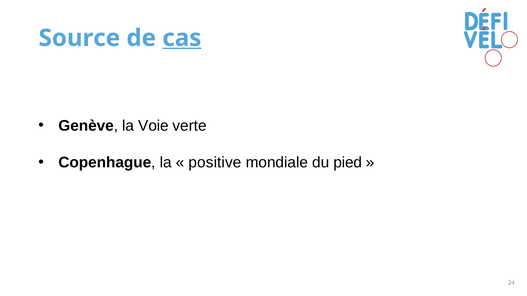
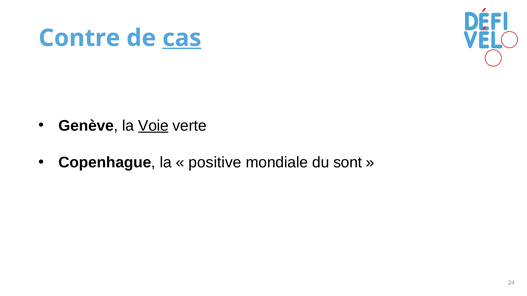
Source: Source -> Contre
Voie underline: none -> present
pied: pied -> sont
